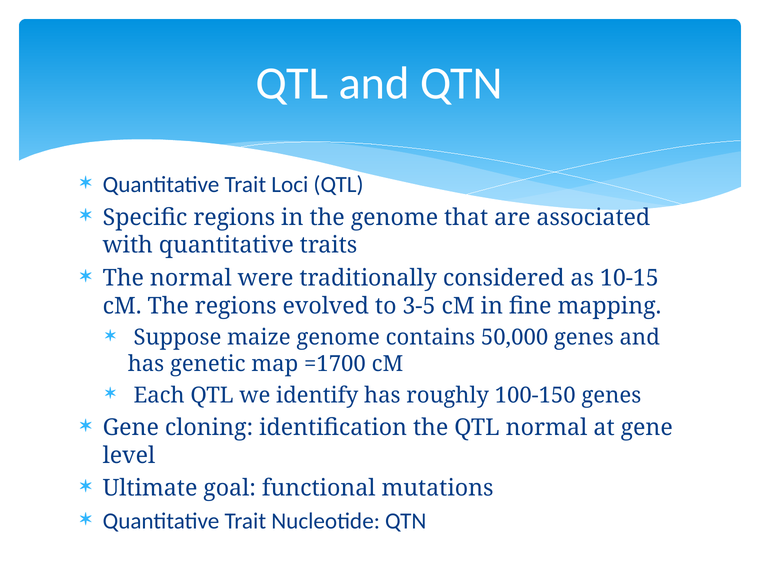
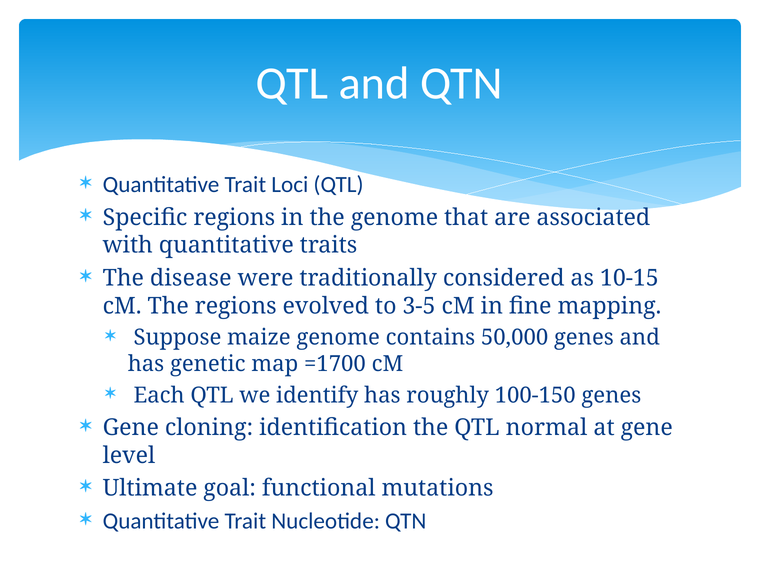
The normal: normal -> disease
